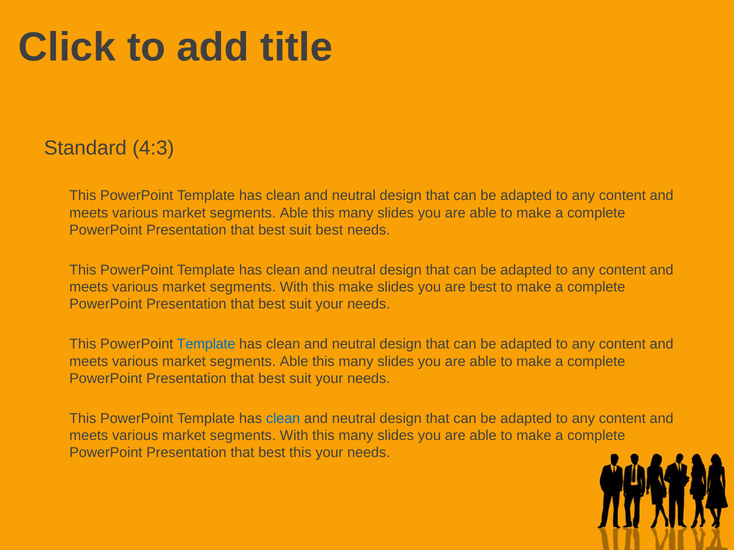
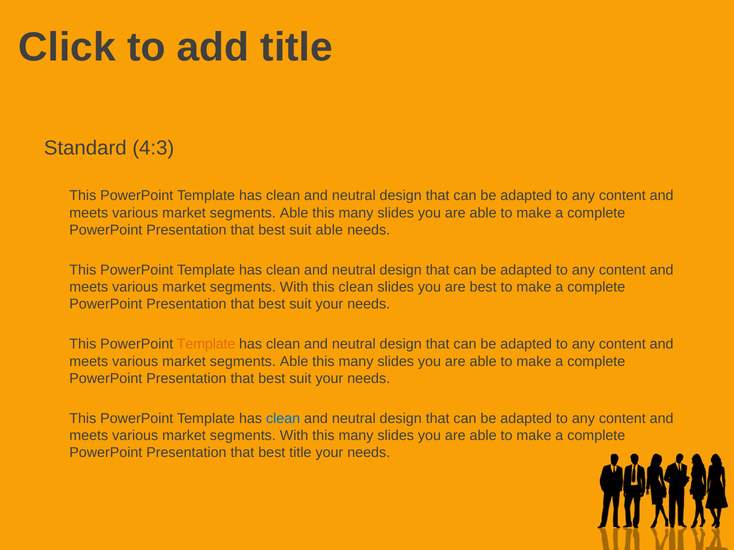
suit best: best -> able
this make: make -> clean
Template at (206, 344) colour: blue -> orange
best this: this -> title
